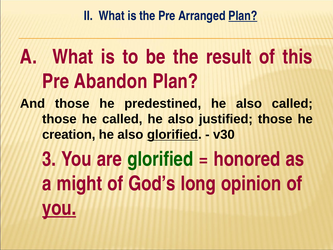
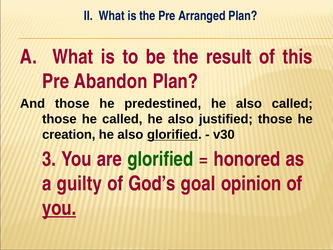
Plan at (243, 16) underline: present -> none
might: might -> guilty
long: long -> goal
